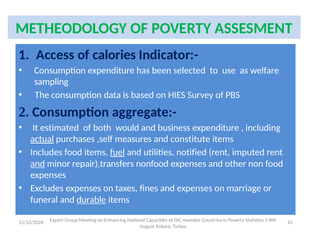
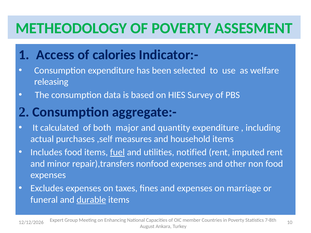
sampling: sampling -> releasing
estimated: estimated -> calculated
would: would -> major
business: business -> quantity
actual underline: present -> none
constitute: constitute -> household
and at (38, 164) underline: present -> none
